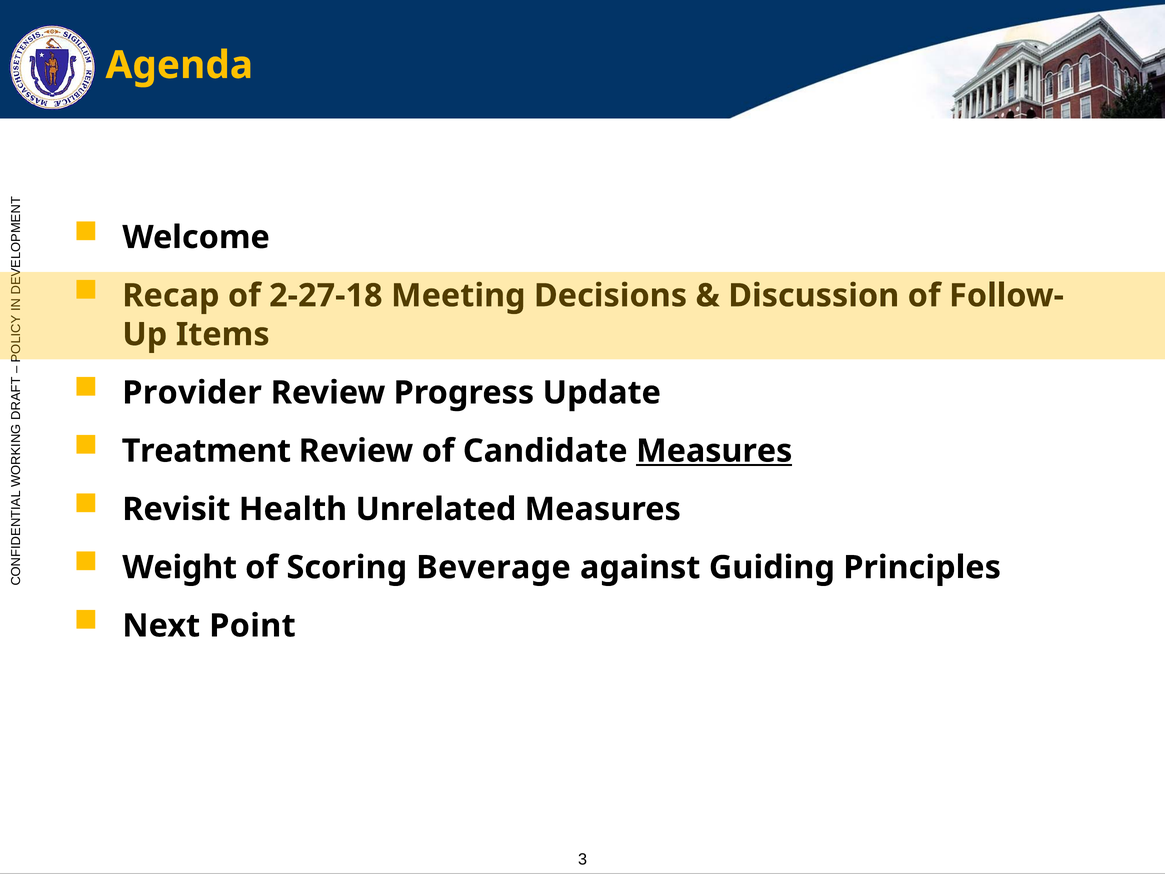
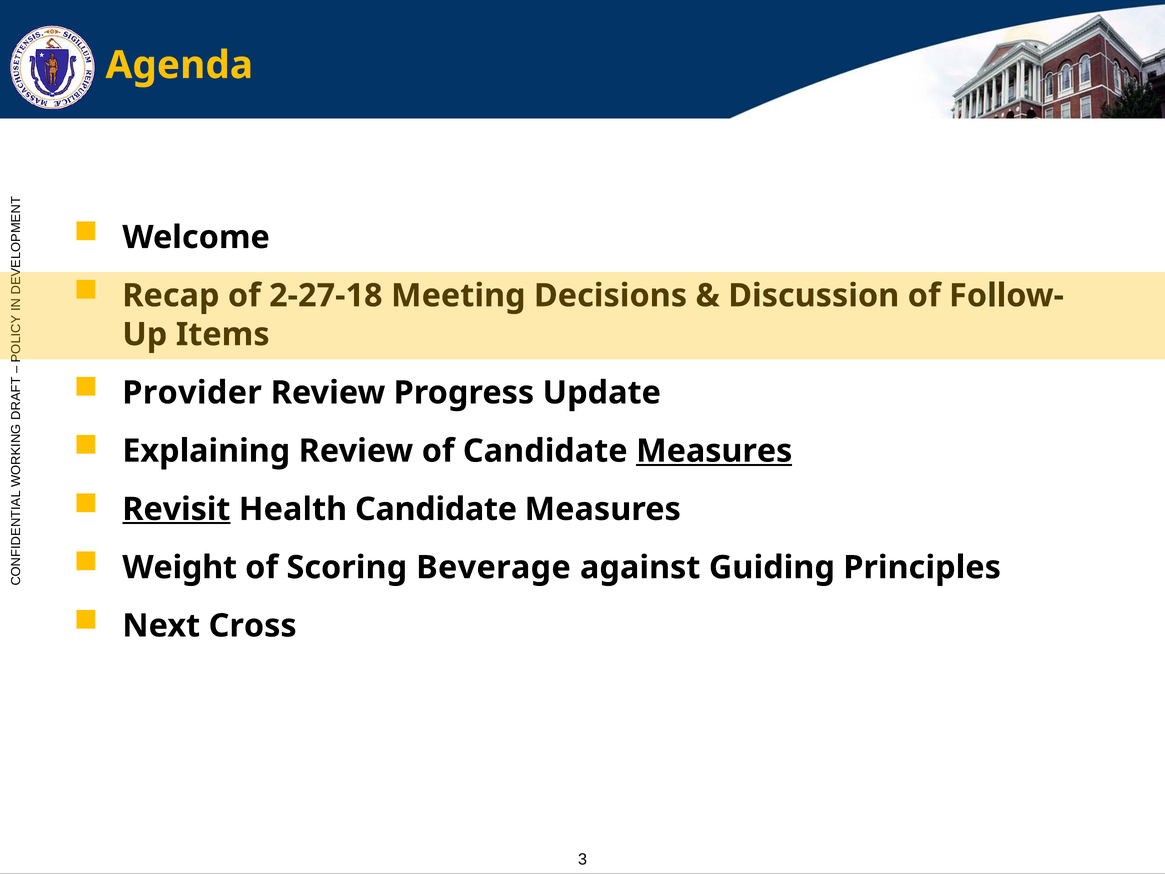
Treatment: Treatment -> Explaining
Revisit underline: none -> present
Health Unrelated: Unrelated -> Candidate
Point: Point -> Cross
